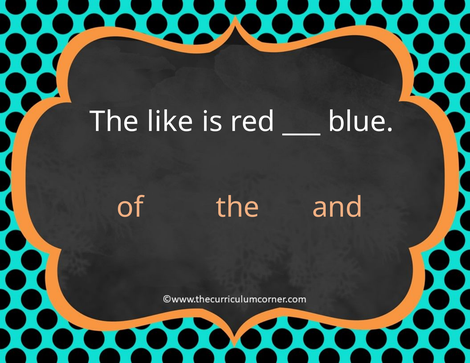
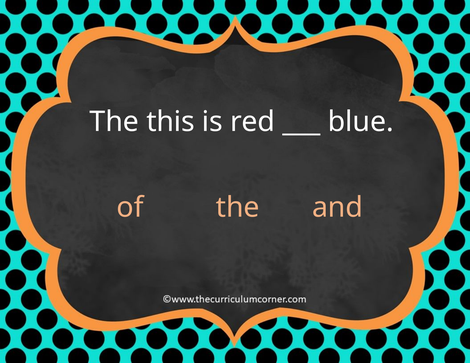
like: like -> this
